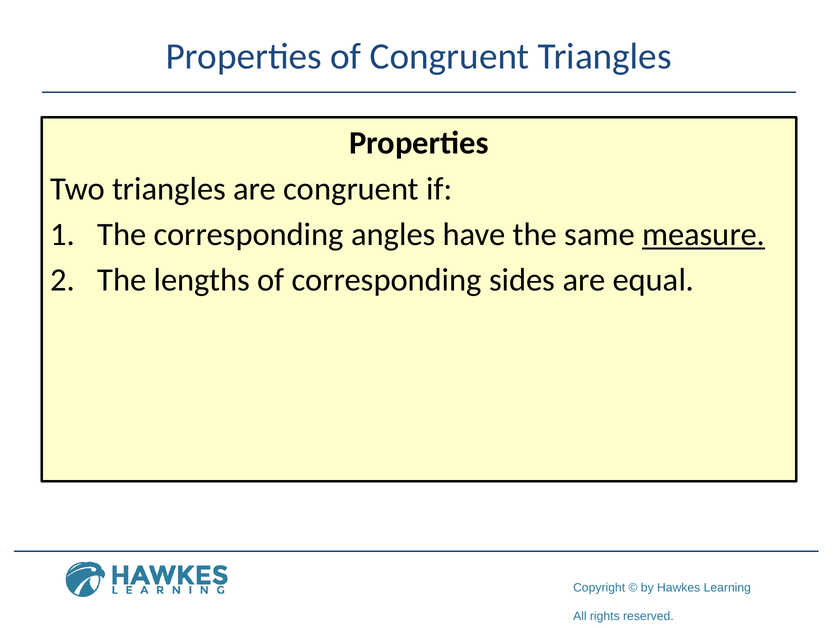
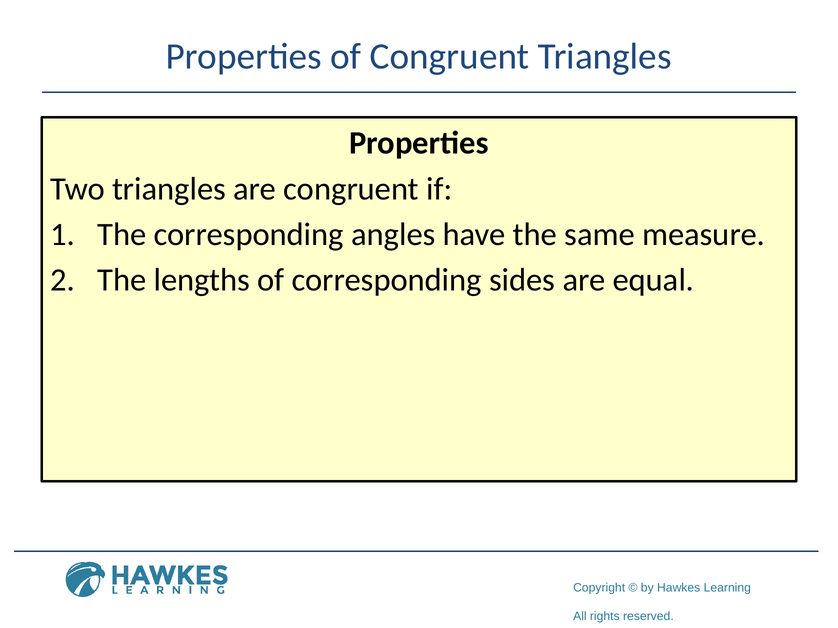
measure underline: present -> none
